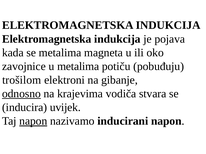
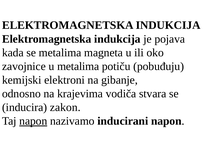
trošilom: trošilom -> kemijski
odnosno underline: present -> none
uvijek: uvijek -> zakon
